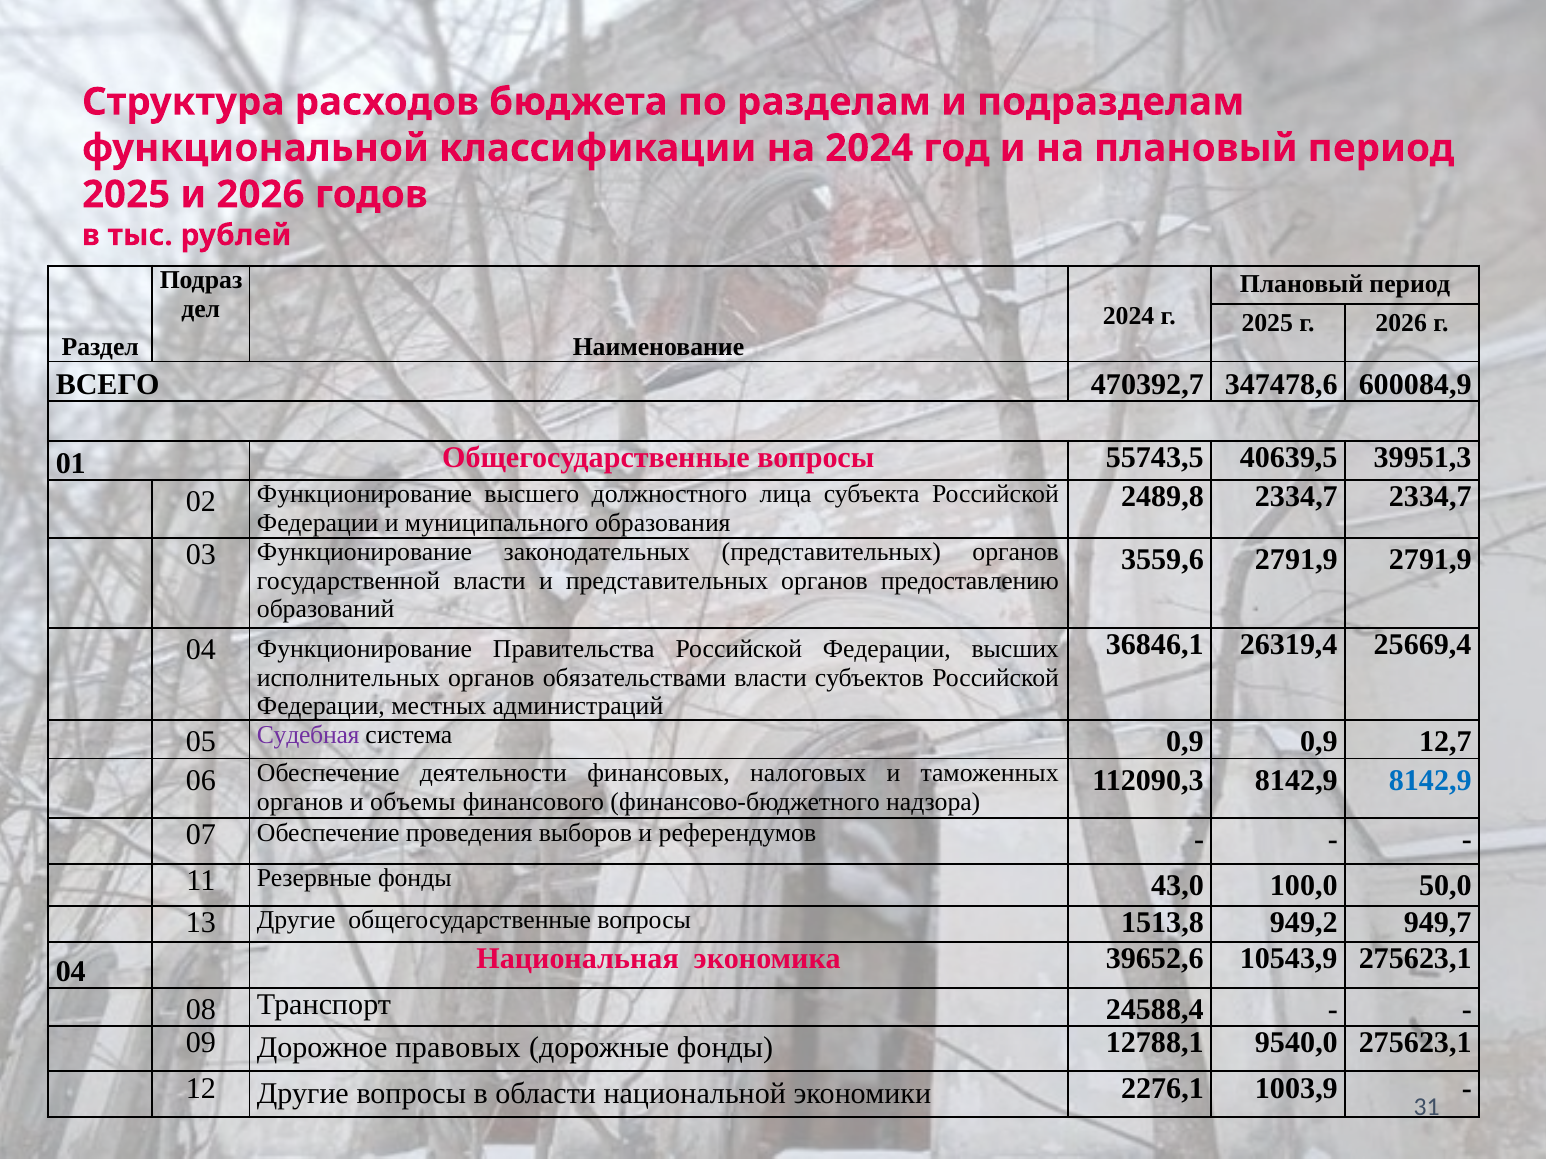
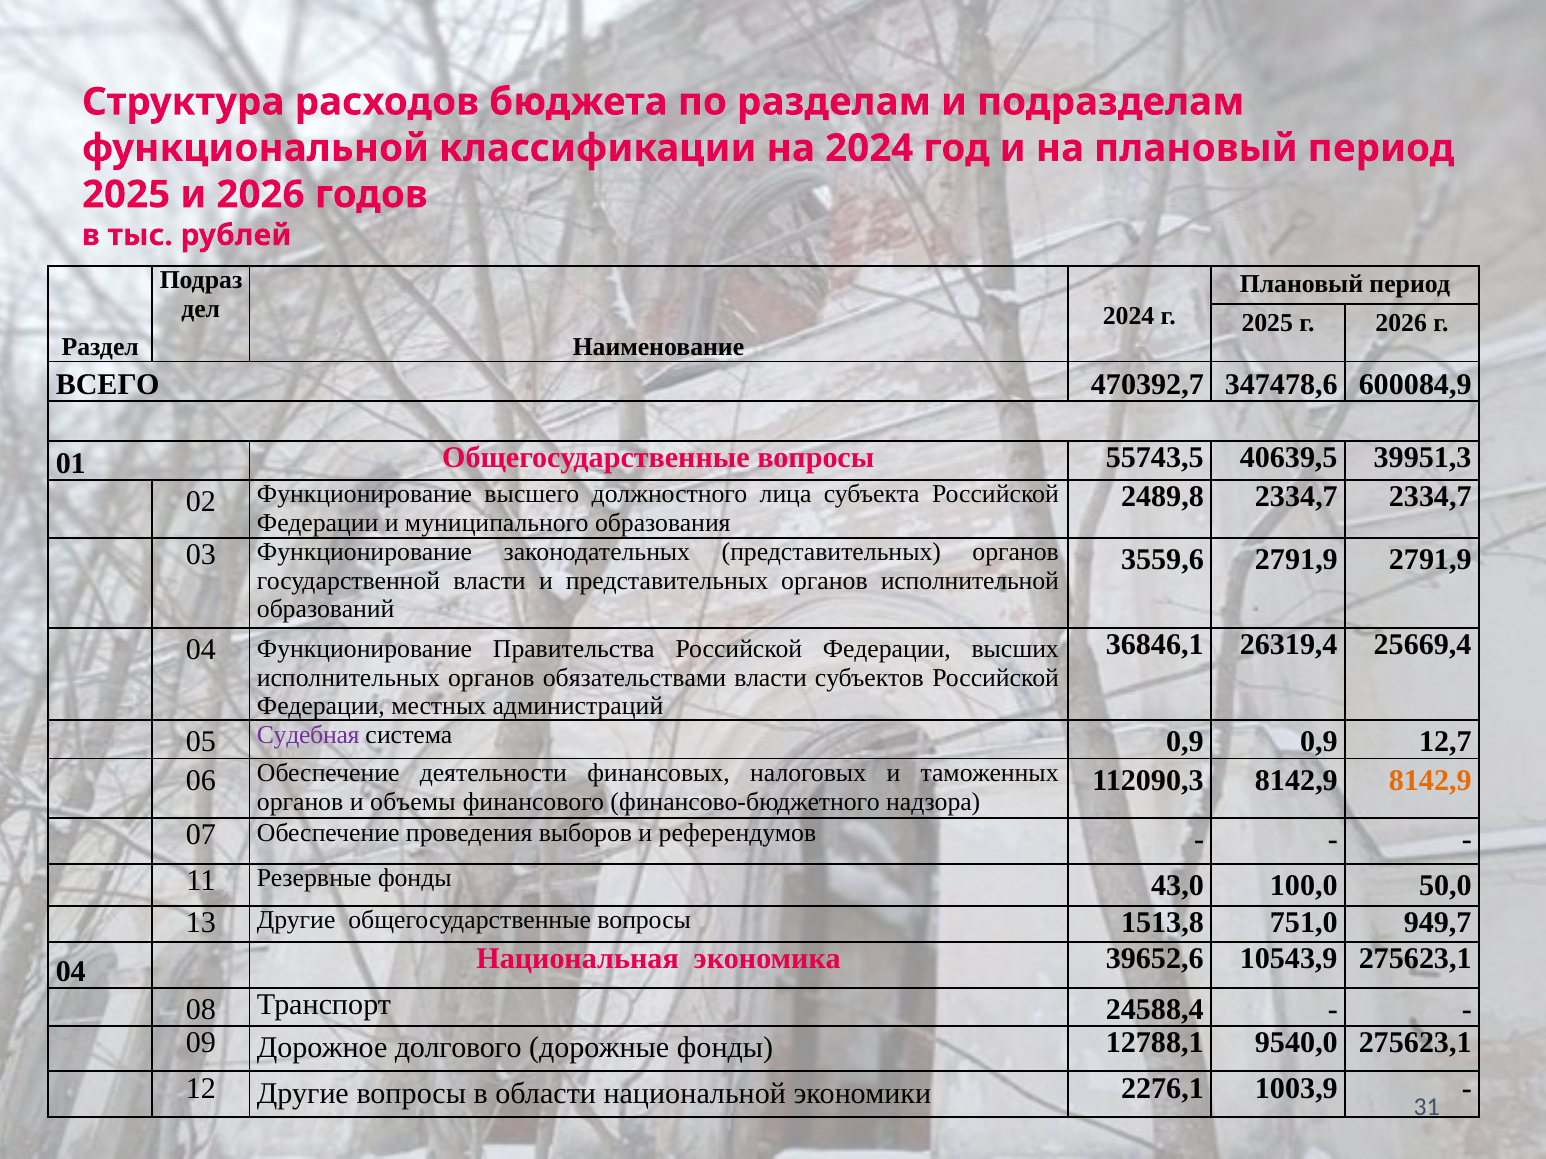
предоставлению: предоставлению -> исполнительной
8142,9 at (1430, 781) colour: blue -> orange
949,2: 949,2 -> 751,0
правовых: правовых -> долгового
